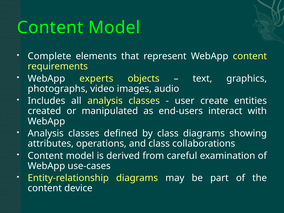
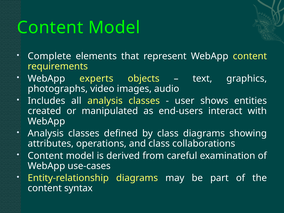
create: create -> shows
device: device -> syntax
